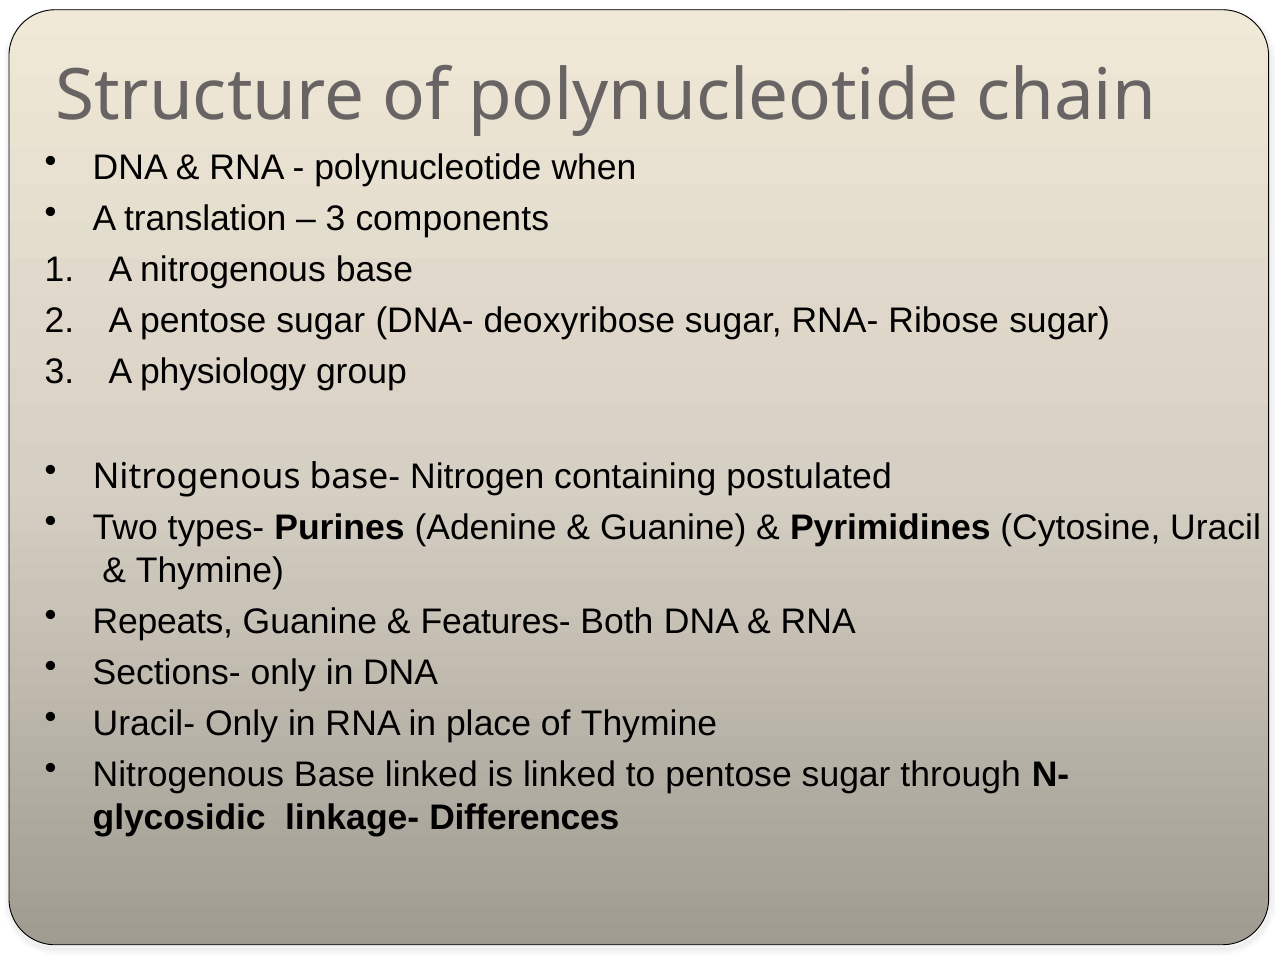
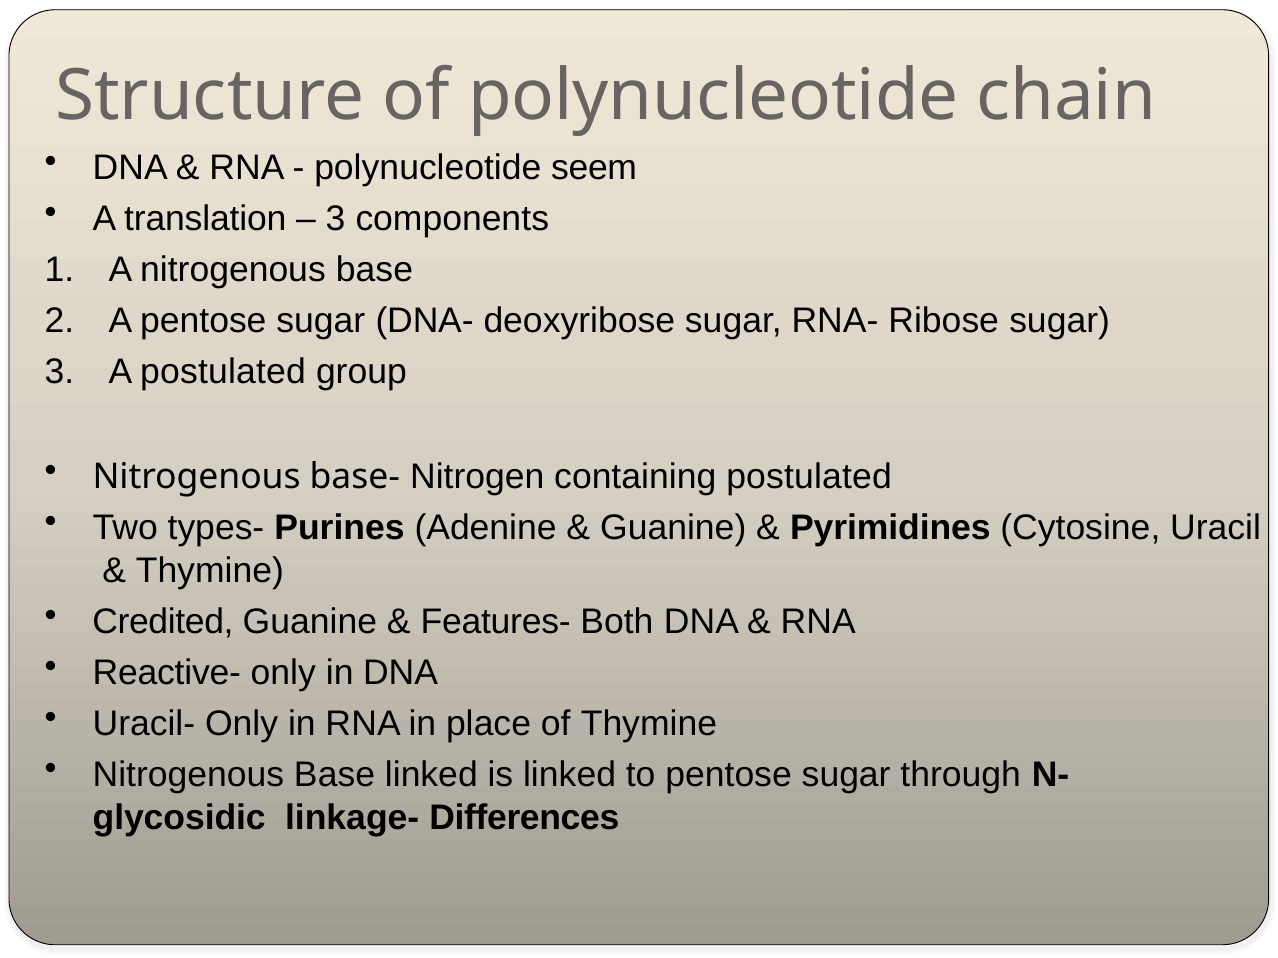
when: when -> seem
A physiology: physiology -> postulated
Repeats: Repeats -> Credited
Sections-: Sections- -> Reactive-
